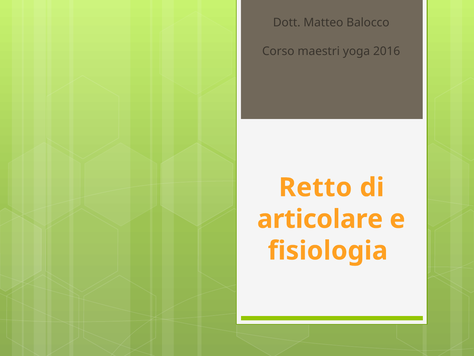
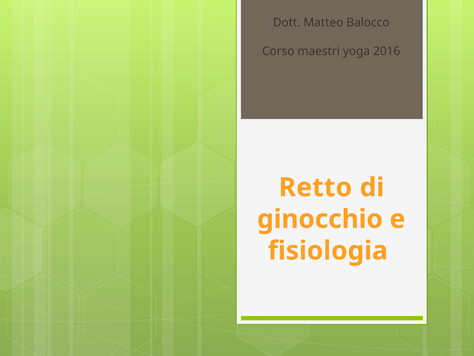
articolare: articolare -> ginocchio
